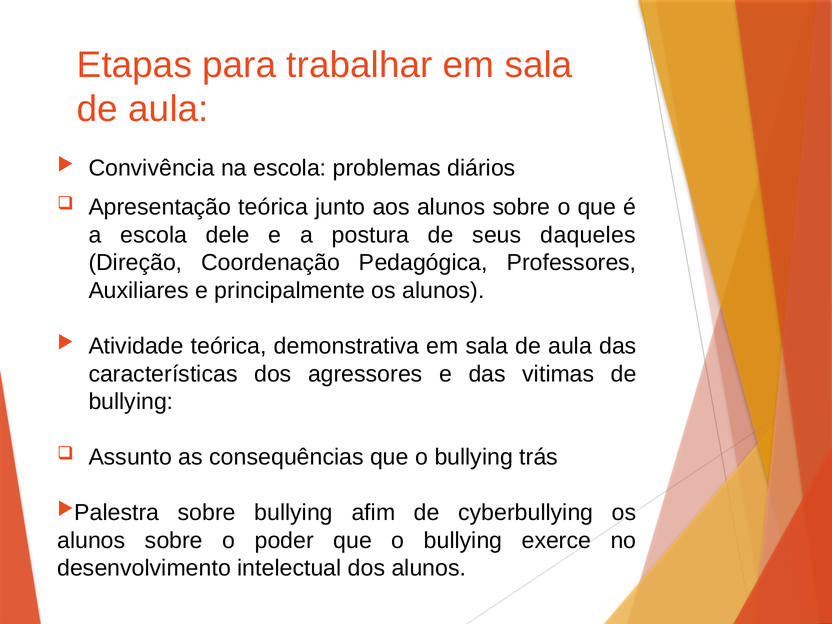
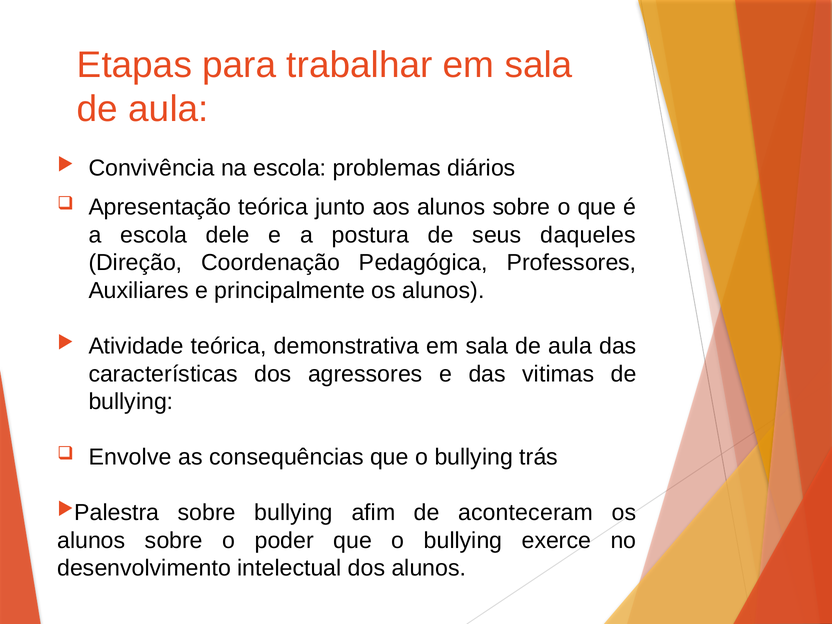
Assunto: Assunto -> Envolve
cyberbullying: cyberbullying -> aconteceram
